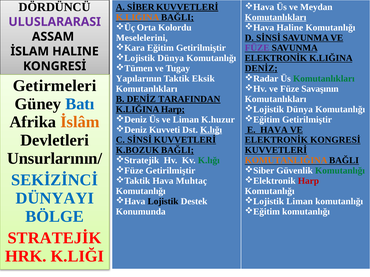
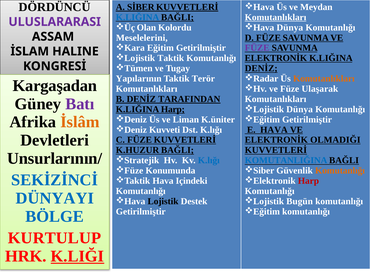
K.LIĞINA at (138, 17) colour: orange -> blue
Orta: Orta -> Olan
Haline at (290, 28): Haline -> Dünya
D SİNSİ: SİNSİ -> FÜZE
Dünya at (171, 58): Dünya -> Taktik
Komutanlıkları at (324, 79) colour: green -> orange
Eksik: Eksik -> Terör
Getirmeleri: Getirmeleri -> Kargaşadan
Savaşının: Savaşının -> Ulaşarak
Batı colour: blue -> purple
K.huzur: K.huzur -> K.üniter
K.lığı at (211, 130) underline: present -> none
C SİNSİ: SİNSİ -> FÜZE
ELEKTRONİK KONGRESİ: KONGRESİ -> OLMADIĞI
K.BOZUK: K.BOZUK -> K.HUZUR
K.lığı at (209, 161) colour: green -> blue
KOMUTANLIĞINA colour: orange -> blue
Getirilmiştir at (170, 171): Getirilmiştir -> Konumunda
Komutanlığı at (340, 171) colour: green -> orange
Muhtaç: Muhtaç -> Içindeki
Liman at (300, 202): Liman -> Bugün
Konumunda at (141, 212): Konumunda -> Getirilmiştir
STRATEJİK: STRATEJİK -> KURTULUP
K.LIĞI underline: none -> present
